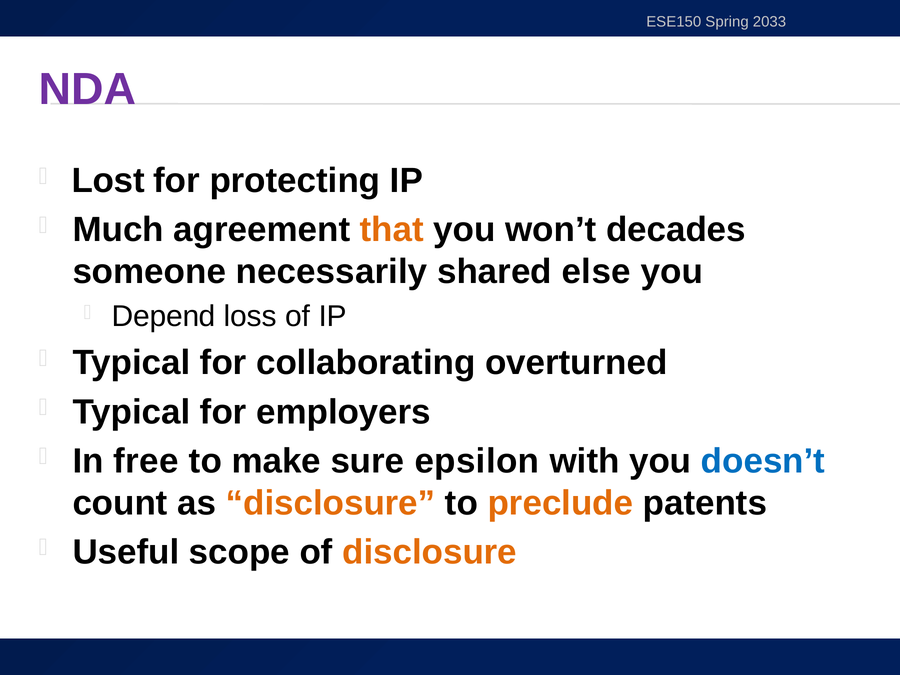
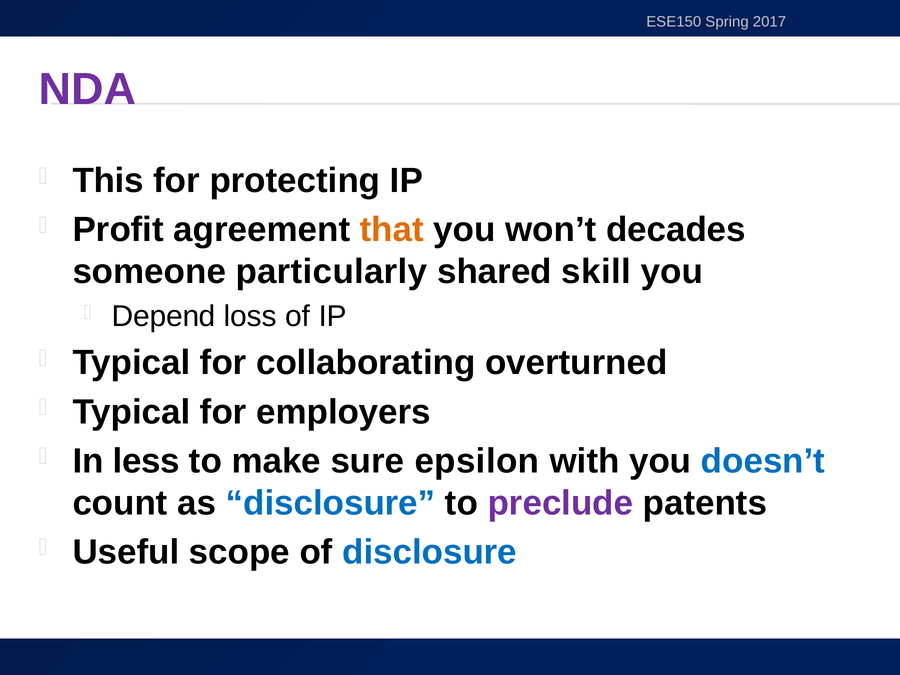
2033: 2033 -> 2017
Lost: Lost -> This
Much: Much -> Profit
necessarily: necessarily -> particularly
else: else -> skill
free: free -> less
disclosure at (331, 503) colour: orange -> blue
preclude colour: orange -> purple
disclosure at (430, 552) colour: orange -> blue
